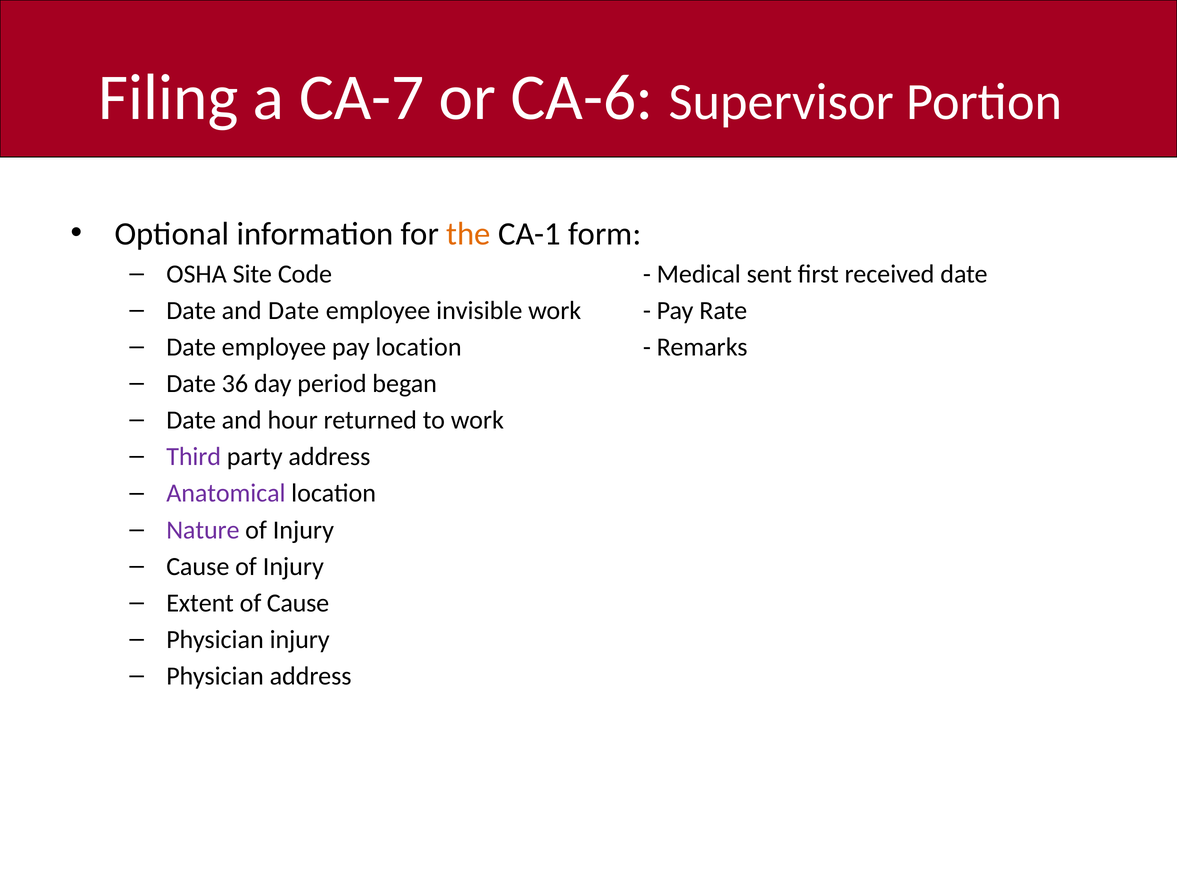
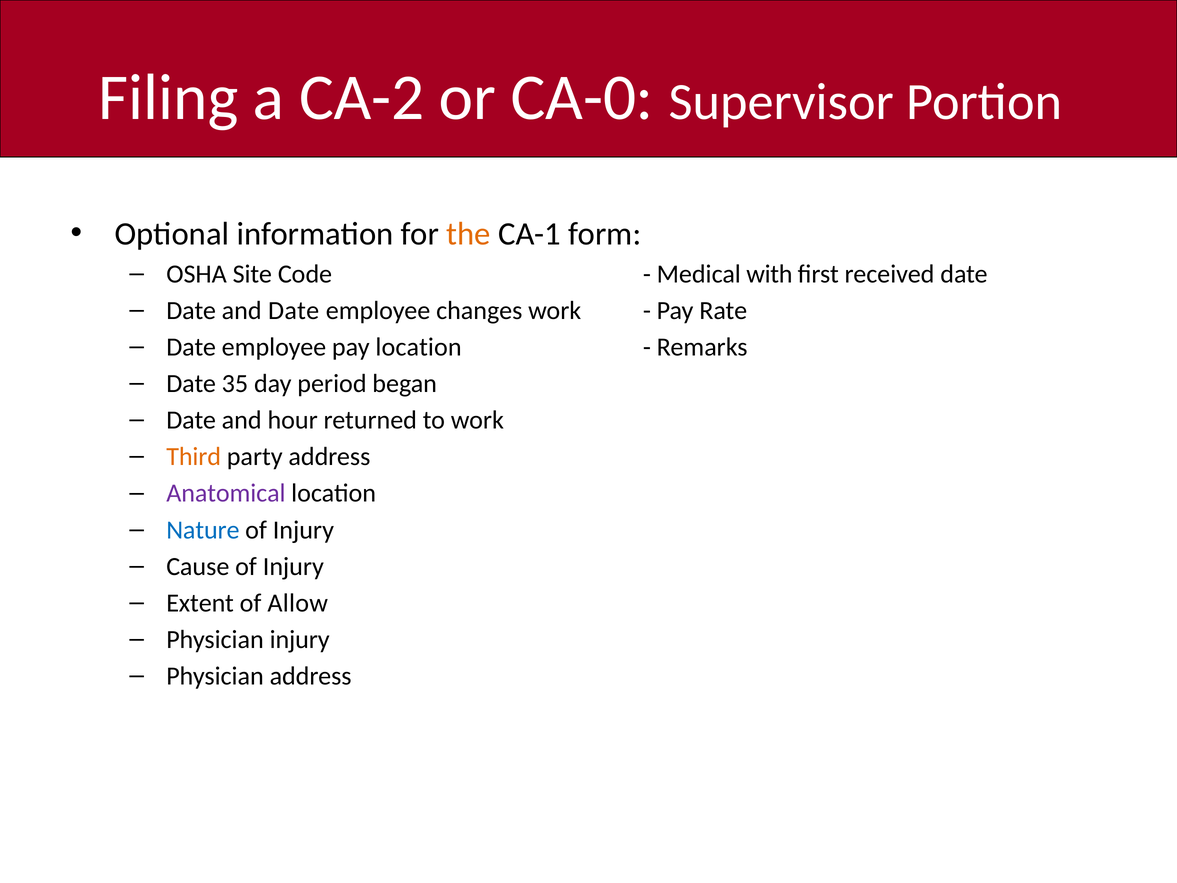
CA-7: CA-7 -> CA-2
CA-6: CA-6 -> CA-0
sent: sent -> with
invisible: invisible -> changes
36: 36 -> 35
Third colour: purple -> orange
Nature colour: purple -> blue
of Cause: Cause -> Allow
